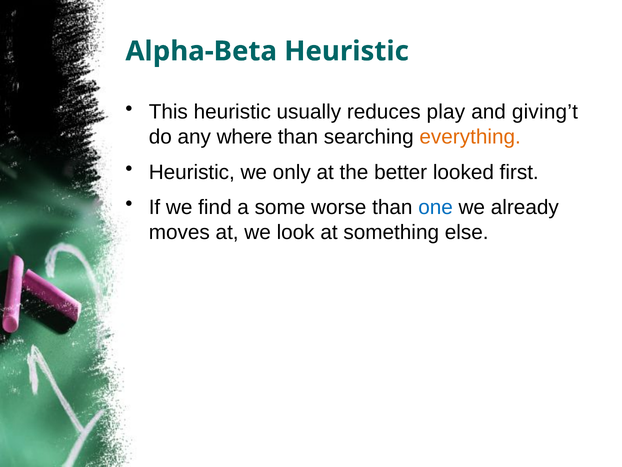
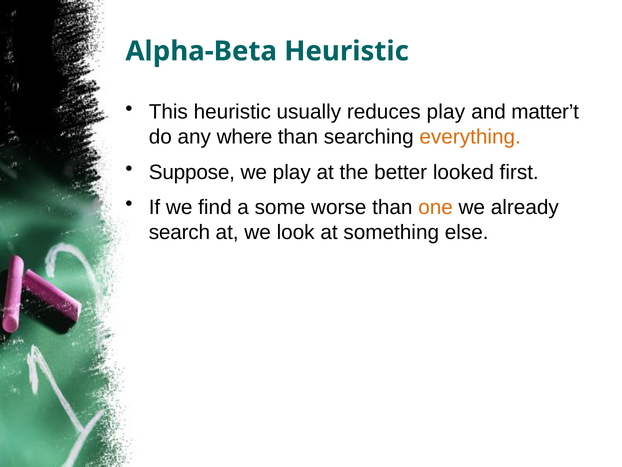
giving’t: giving’t -> matter’t
Heuristic at (192, 172): Heuristic -> Suppose
we only: only -> play
one colour: blue -> orange
moves: moves -> search
